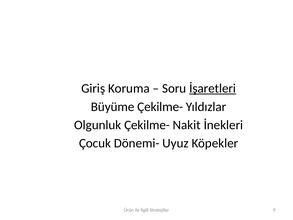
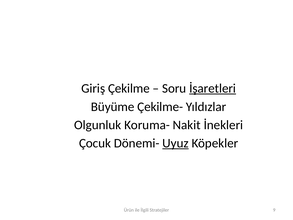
Koruma: Koruma -> Çekilme
Olgunluk Çekilme-: Çekilme- -> Koruma-
Uyuz underline: none -> present
